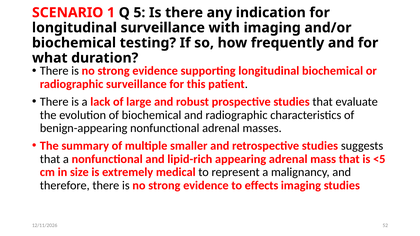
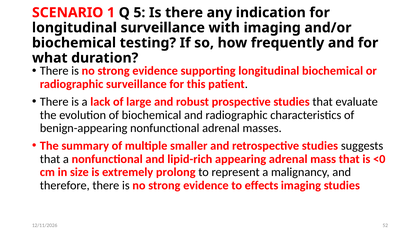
<5: <5 -> <0
medical: medical -> prolong
